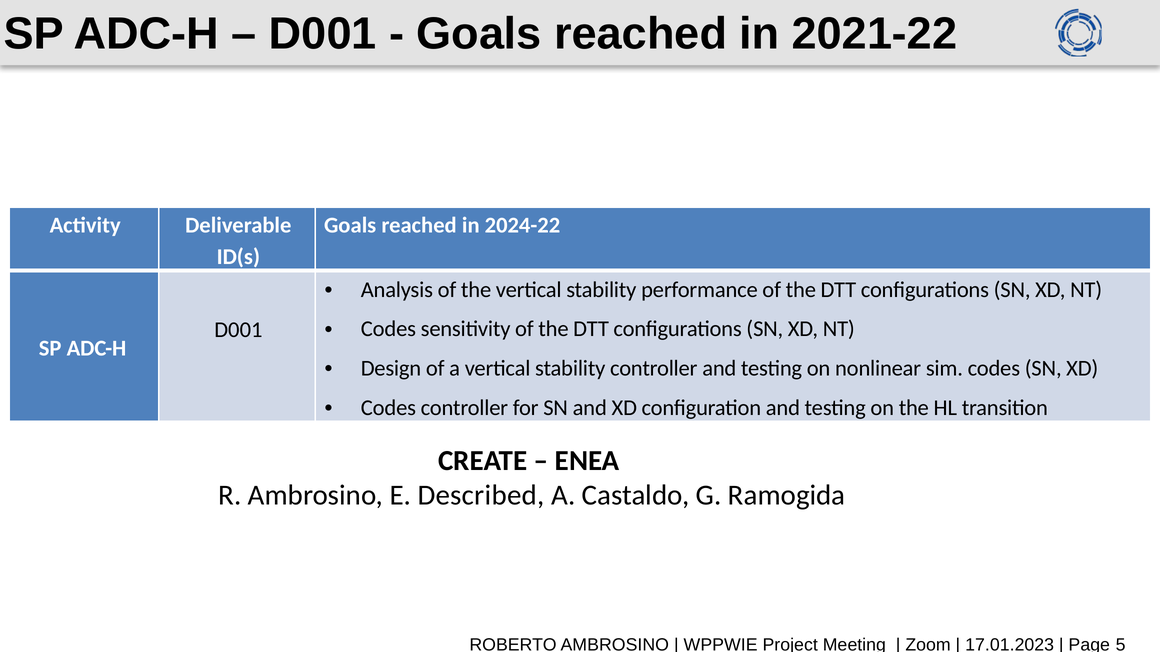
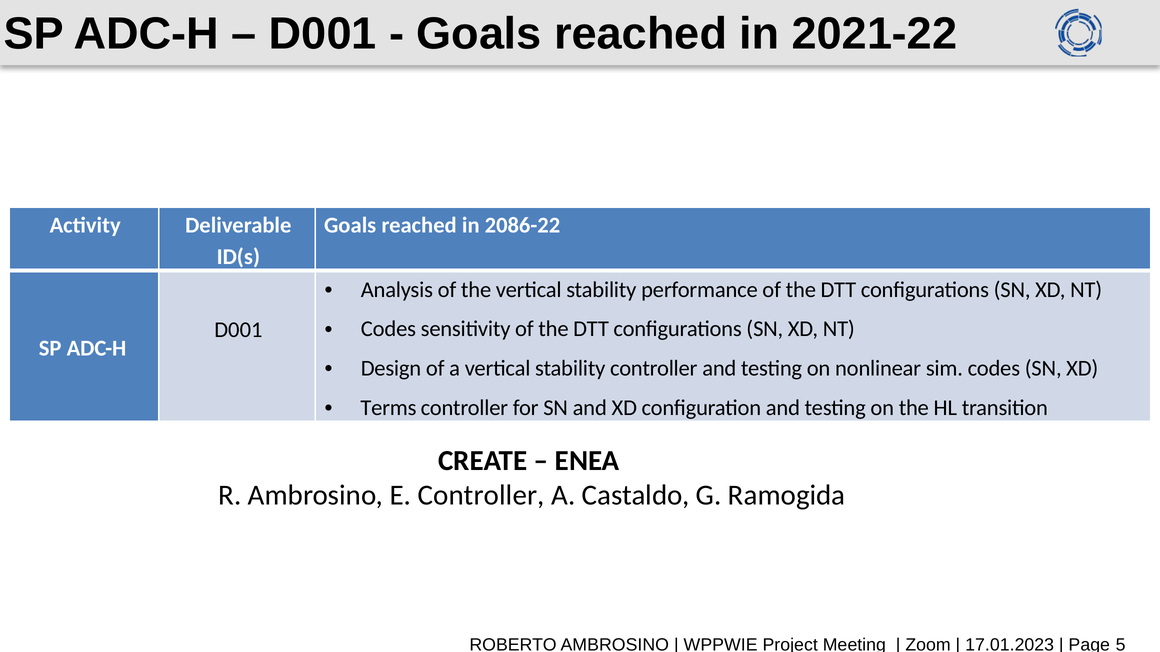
2024-22: 2024-22 -> 2086-22
Codes at (388, 408): Codes -> Terms
E Described: Described -> Controller
